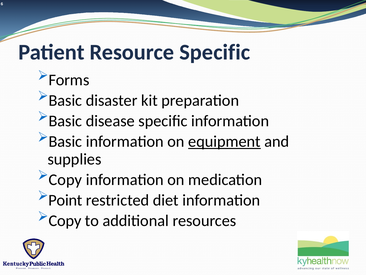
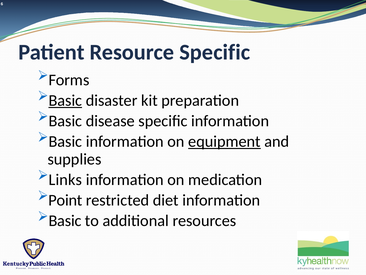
Basic at (65, 100) underline: none -> present
Copy at (65, 179): Copy -> Links
Copy at (65, 220): Copy -> Basic
